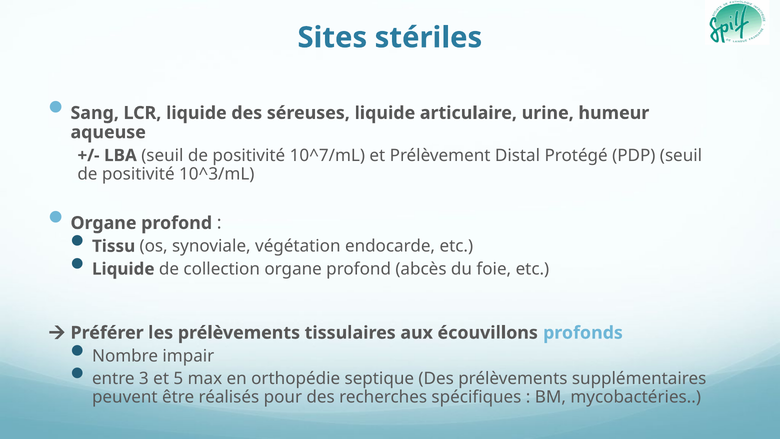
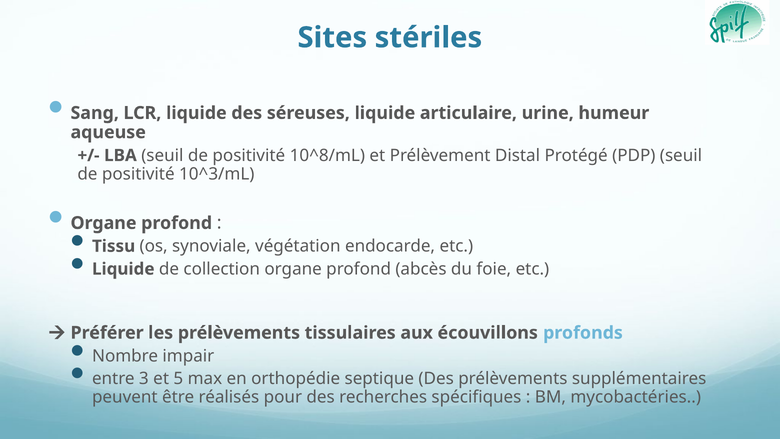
10^7/mL: 10^7/mL -> 10^8/mL
